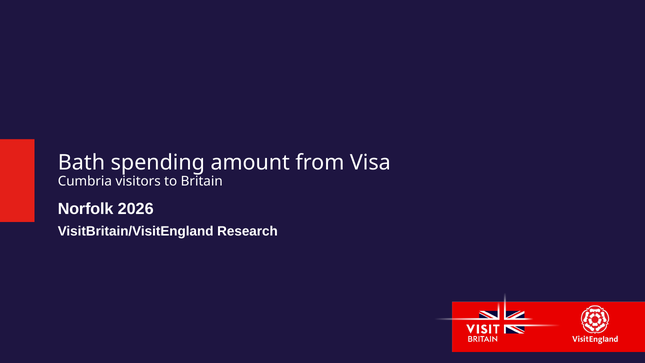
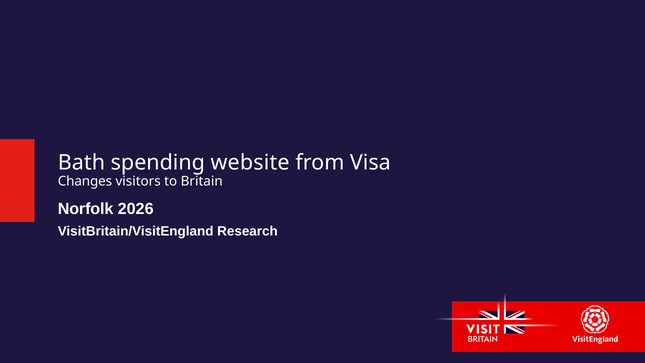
amount: amount -> website
Cumbria: Cumbria -> Changes
